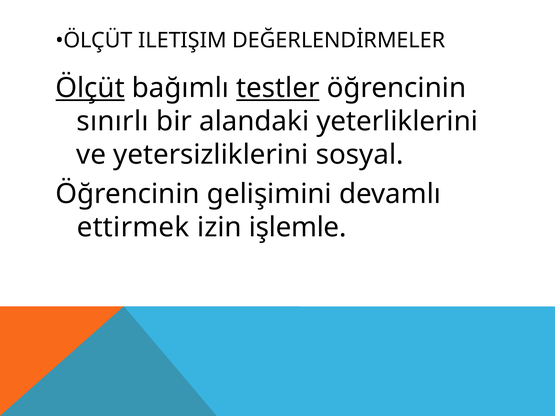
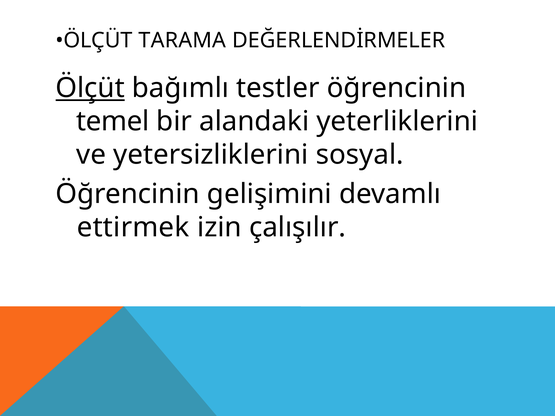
ILETIŞIM: ILETIŞIM -> TARAMA
testler underline: present -> none
sınırlı: sınırlı -> temel
işlemle: işlemle -> çalışılır
